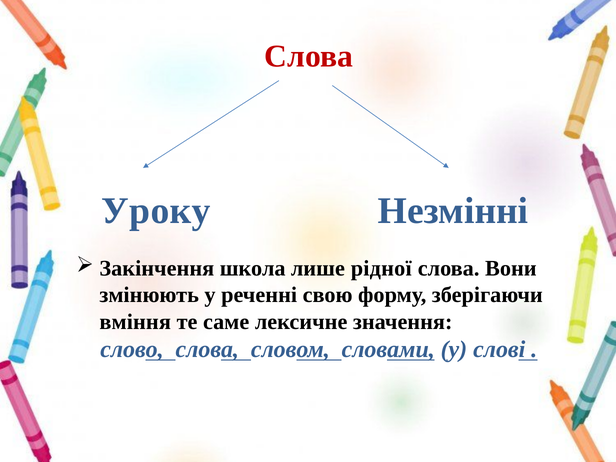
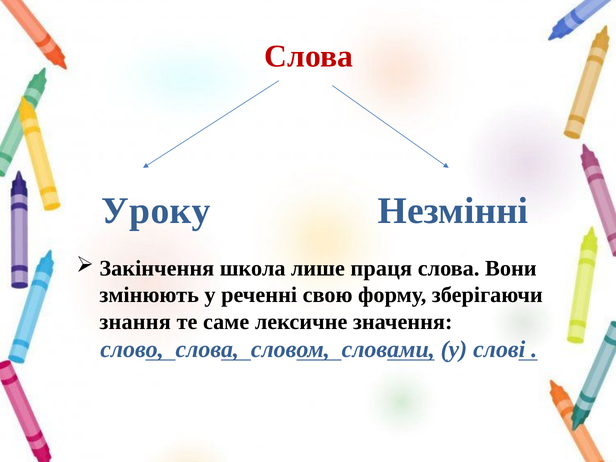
рідної: рідної -> праця
вміння: вміння -> знання
